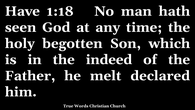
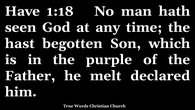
holy: holy -> hast
indeed: indeed -> purple
